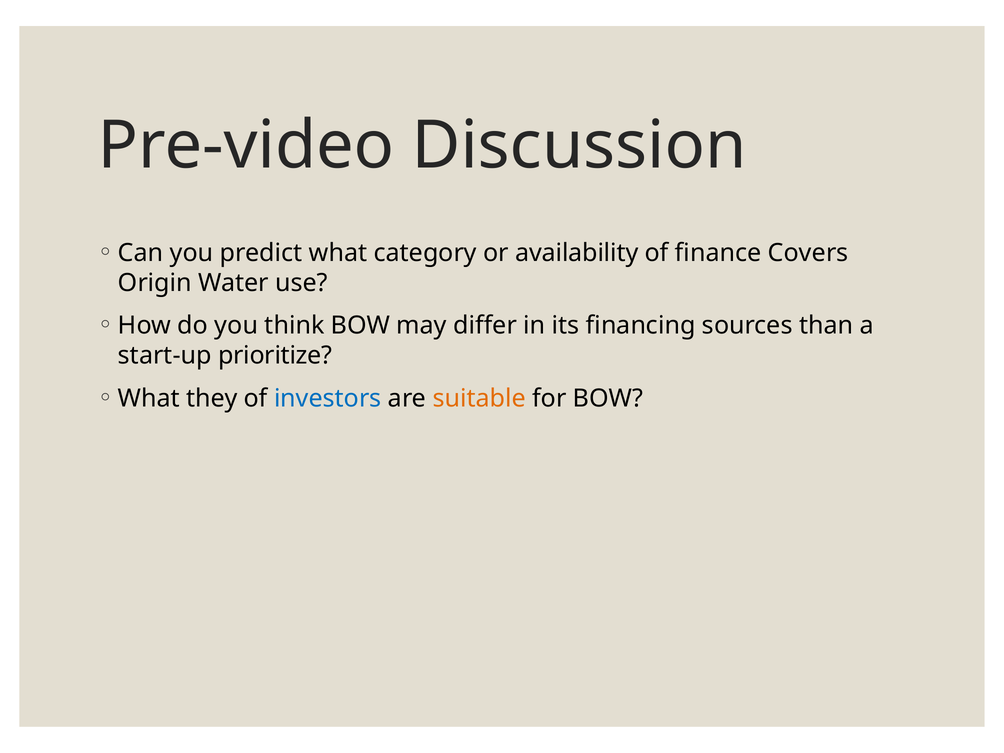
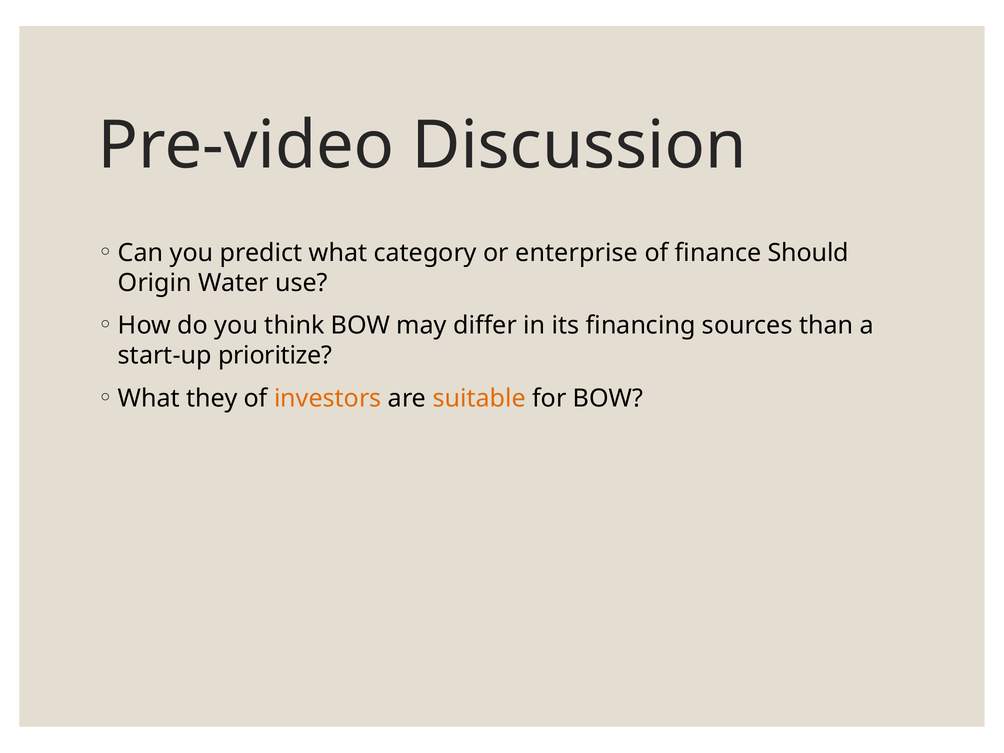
availability: availability -> enterprise
Covers: Covers -> Should
investors colour: blue -> orange
